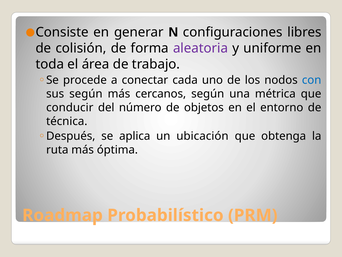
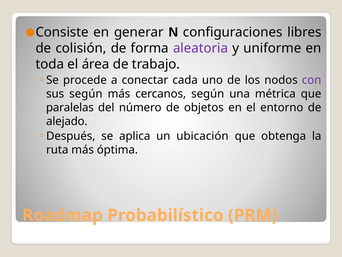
con colour: blue -> purple
conducir: conducir -> paralelas
técnica: técnica -> alejado
